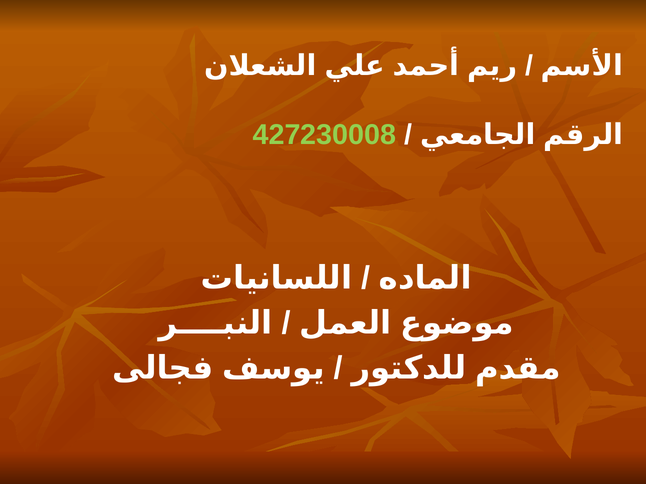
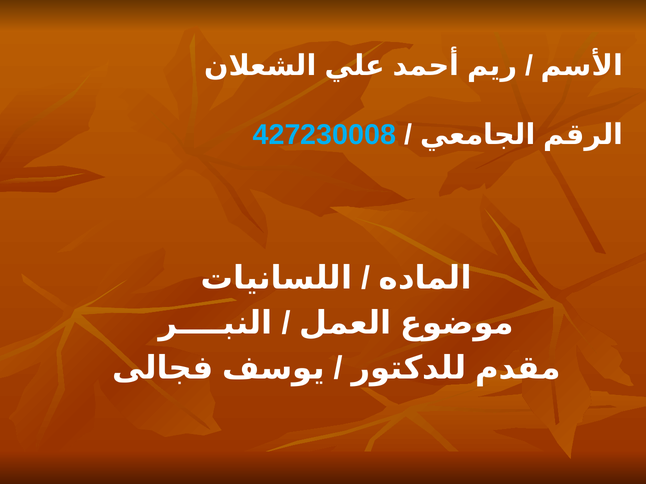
427230008 colour: light green -> light blue
